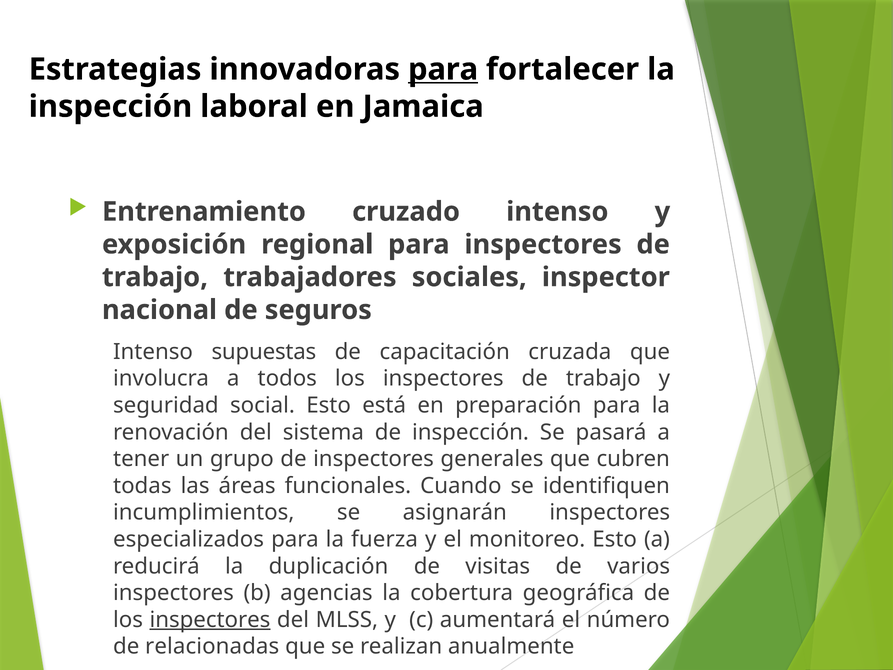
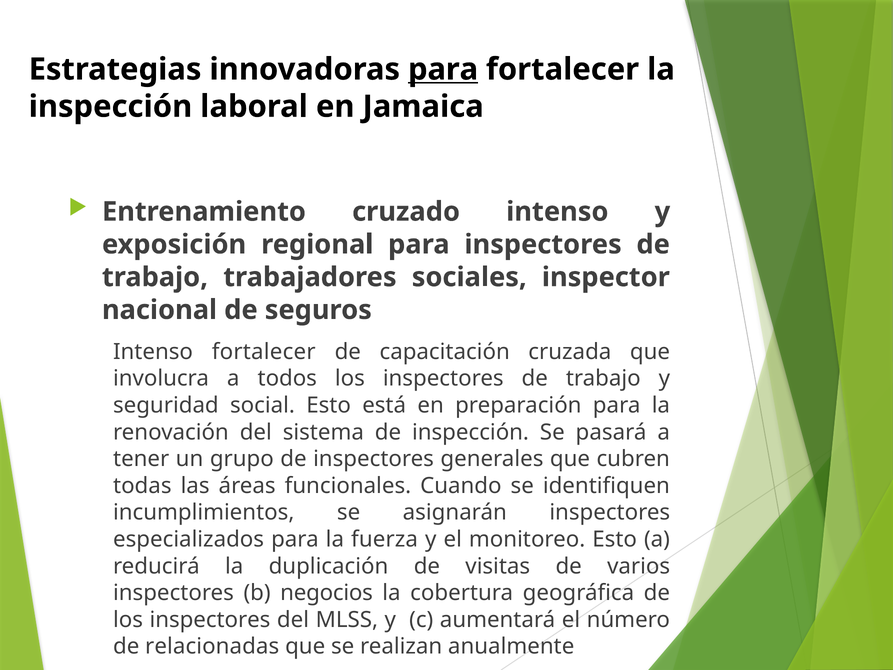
Intenso supuestas: supuestas -> fortalecer
agencias: agencias -> negocios
inspectores at (210, 620) underline: present -> none
